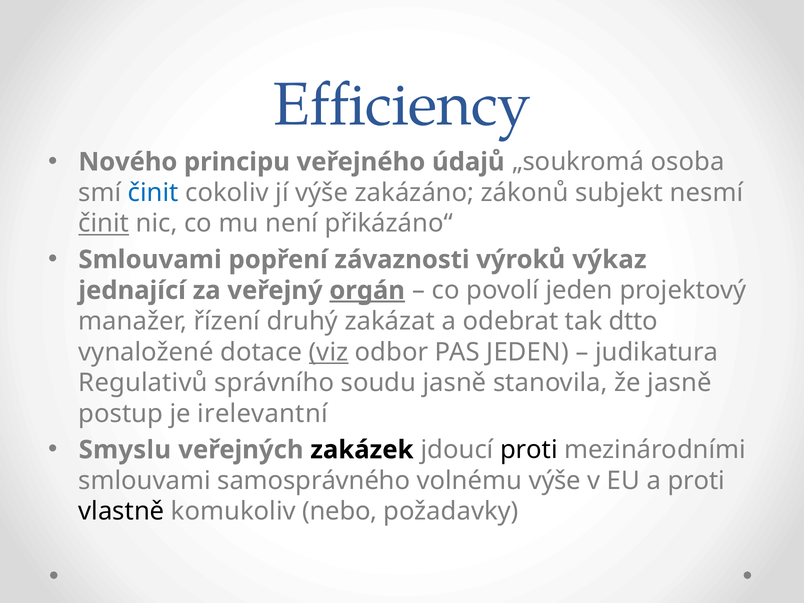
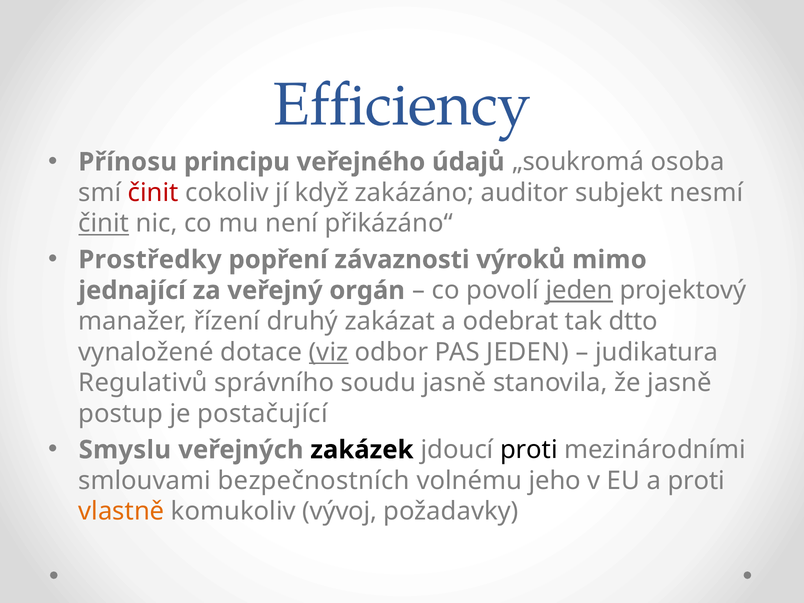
Nového: Nového -> Přínosu
činit at (153, 193) colour: blue -> red
jí výše: výše -> když
zákonů: zákonů -> auditor
Smlouvami at (150, 260): Smlouvami -> Prostředky
výkaz: výkaz -> mimo
orgán underline: present -> none
jeden at (579, 290) underline: none -> present
irelevantní: irelevantní -> postačující
samosprávného: samosprávného -> bezpečnostních
volnému výše: výše -> jeho
vlastně colour: black -> orange
nebo: nebo -> vývoj
